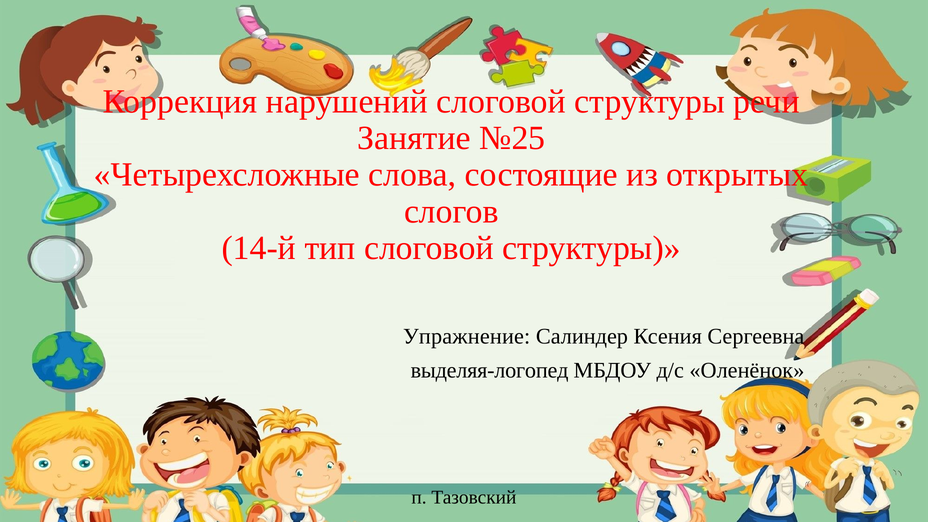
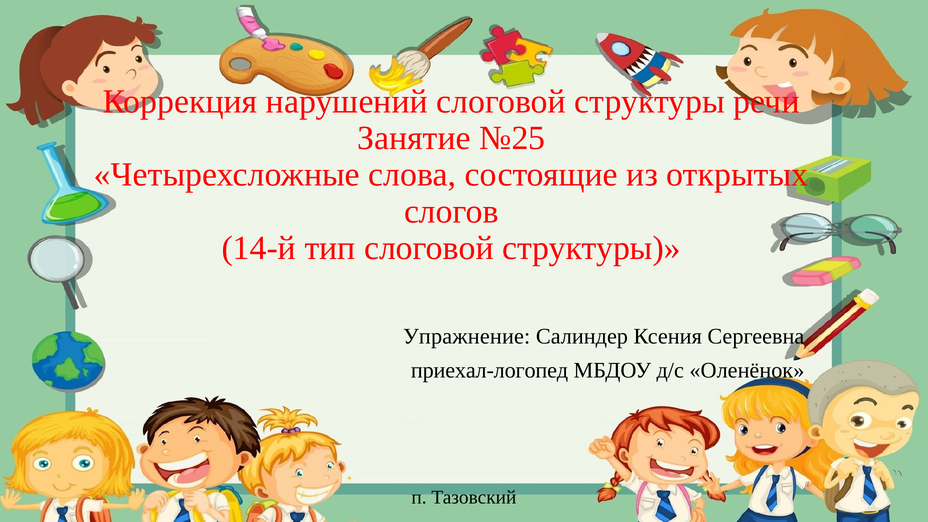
выделяя-логопед: выделяя-логопед -> приехал-логопед
